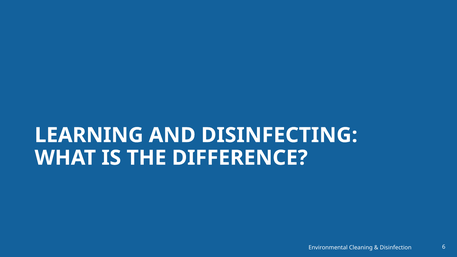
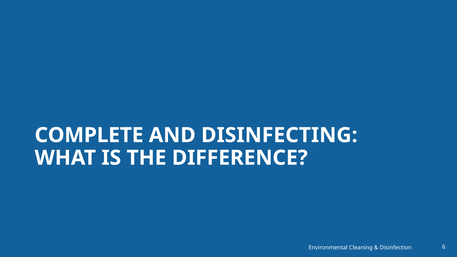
LEARNING: LEARNING -> COMPLETE
